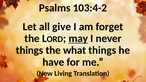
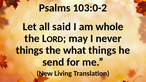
103:4-2: 103:4-2 -> 103:0-2
give: give -> said
forget: forget -> whole
may underline: present -> none
have: have -> send
